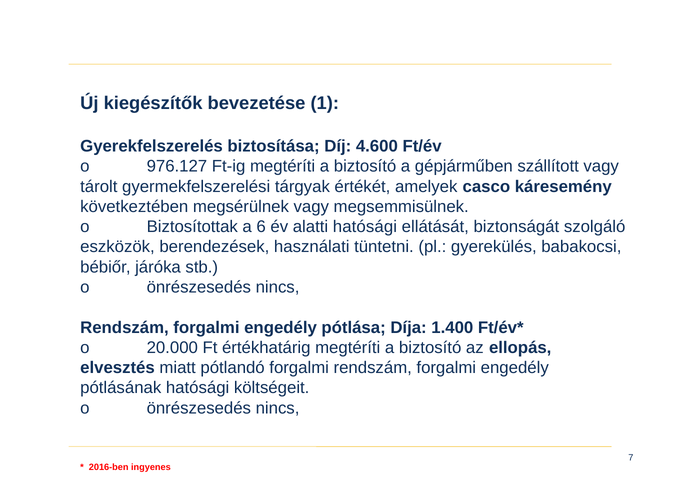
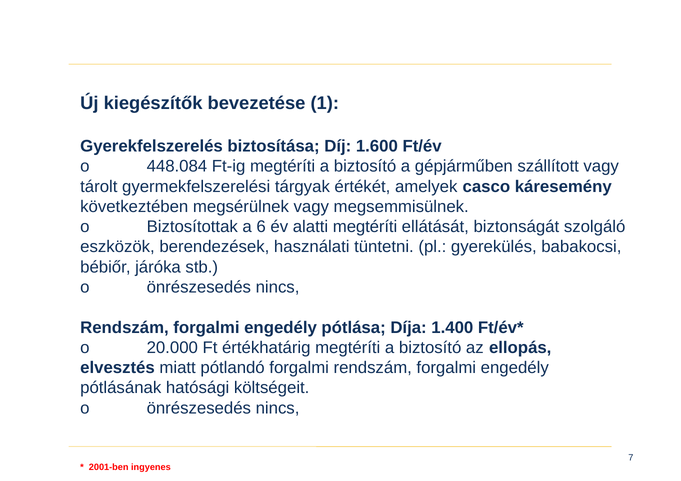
4.600: 4.600 -> 1.600
976.127: 976.127 -> 448.084
alatti hatósági: hatósági -> megtéríti
2016-ben: 2016-ben -> 2001-ben
